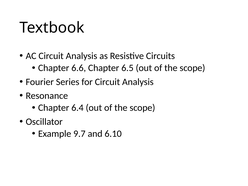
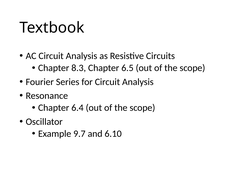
6.6: 6.6 -> 8.3
